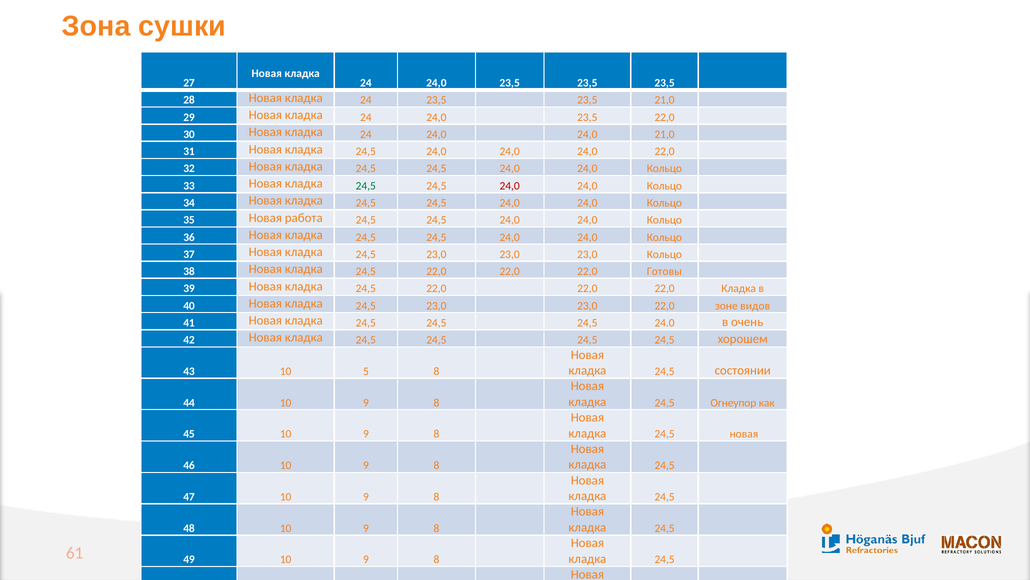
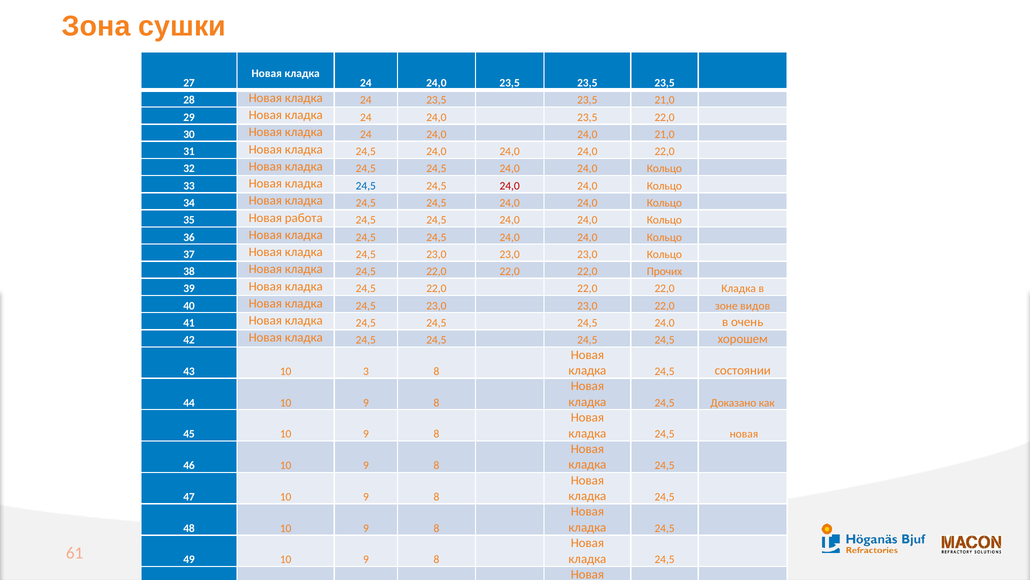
24,5 at (366, 186) colour: green -> blue
Готовы: Готовы -> Прочих
5: 5 -> 3
Огнеупор: Огнеупор -> Доказано
